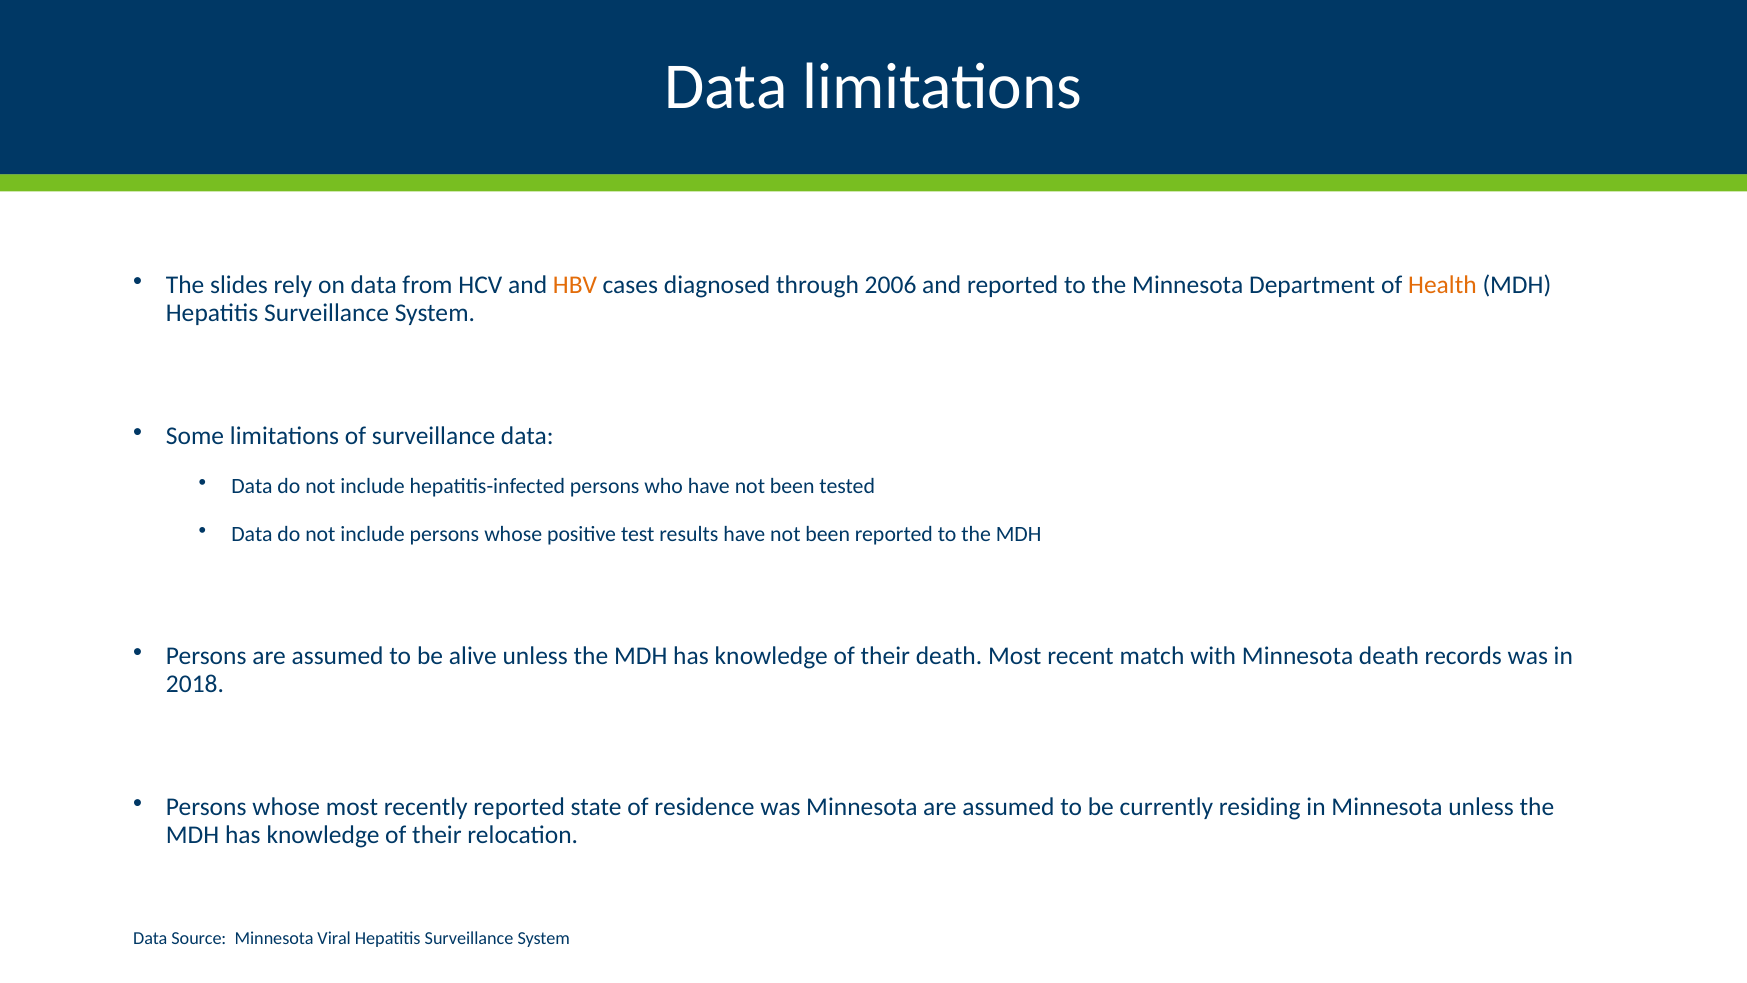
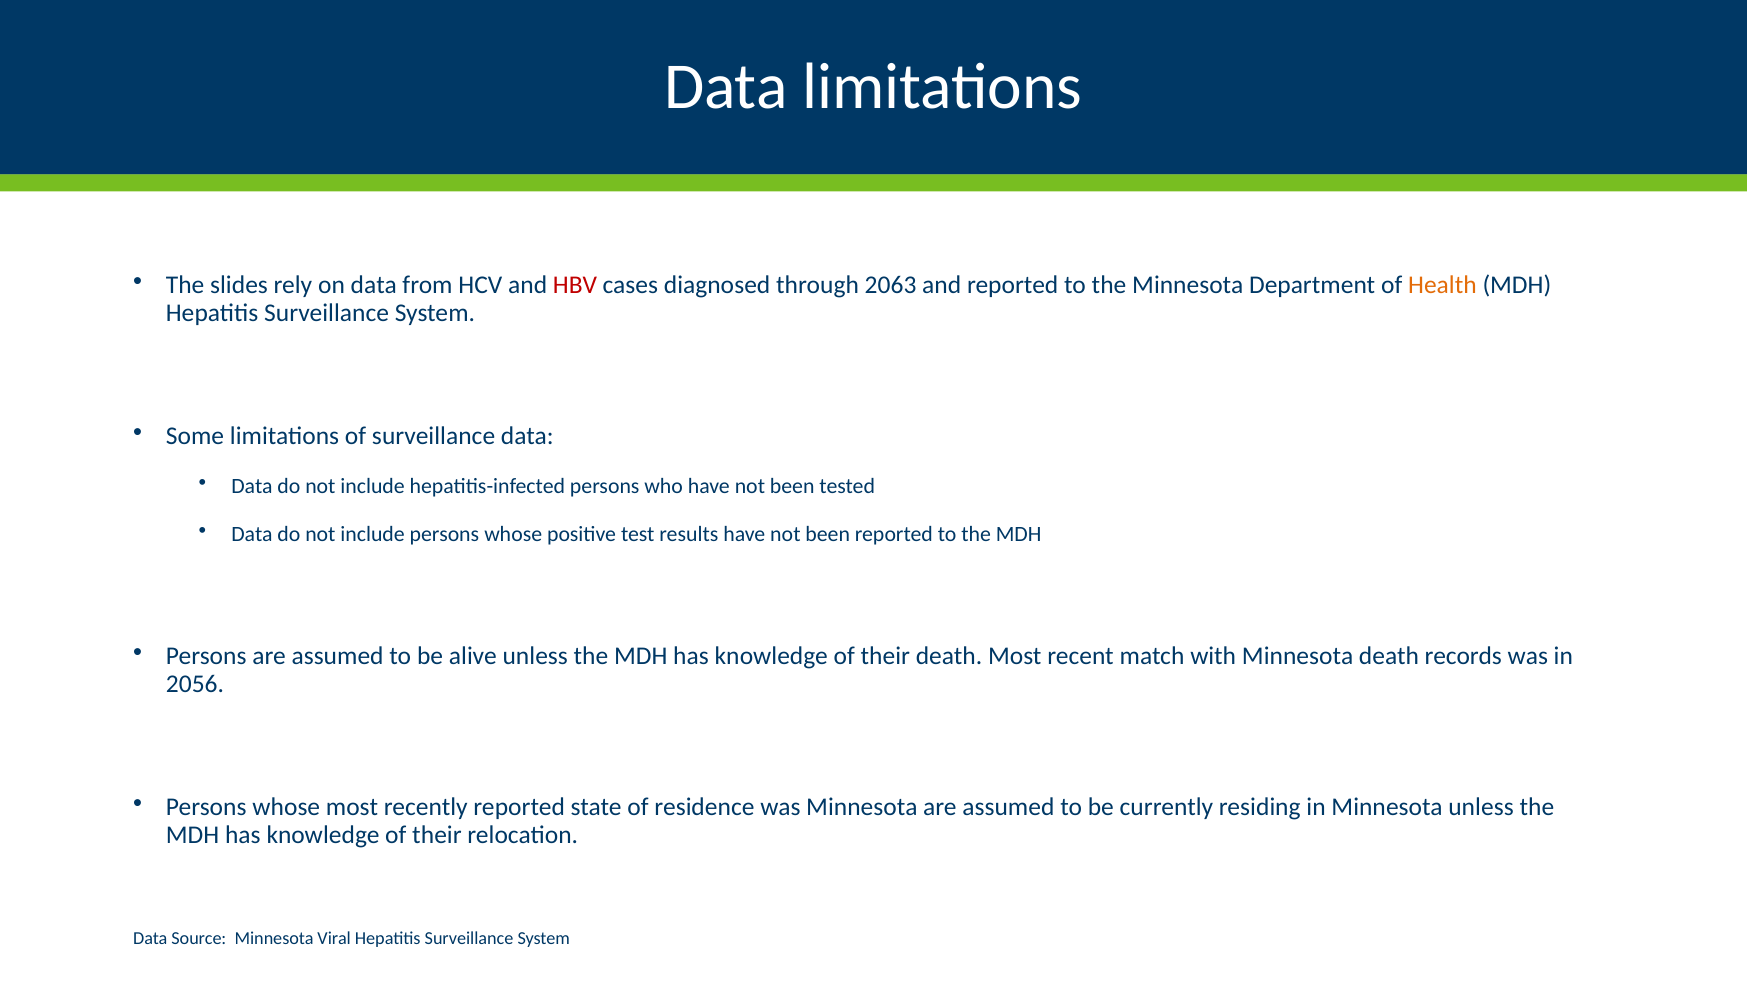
HBV colour: orange -> red
2006: 2006 -> 2063
2018: 2018 -> 2056
